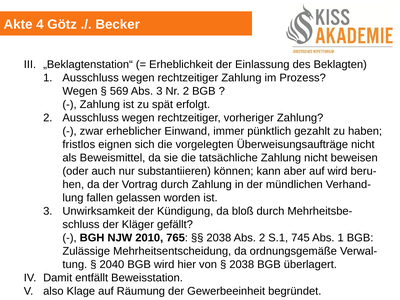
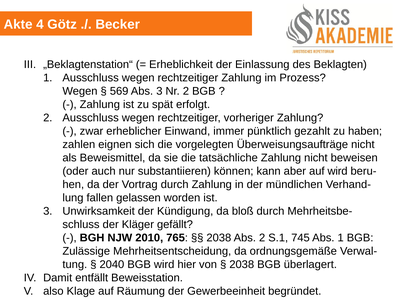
fristlos: fristlos -> zahlen
